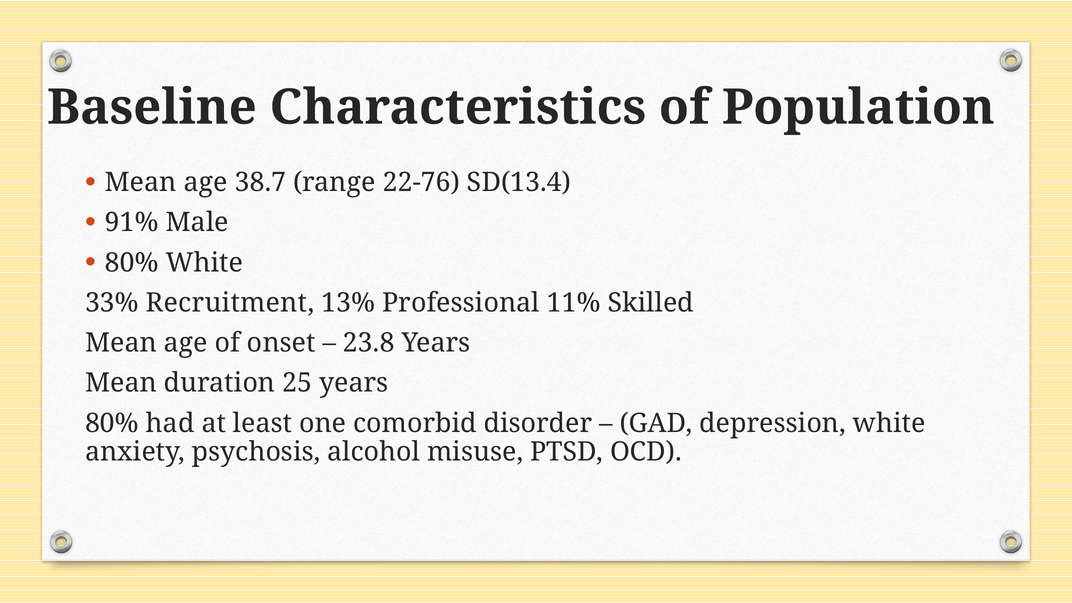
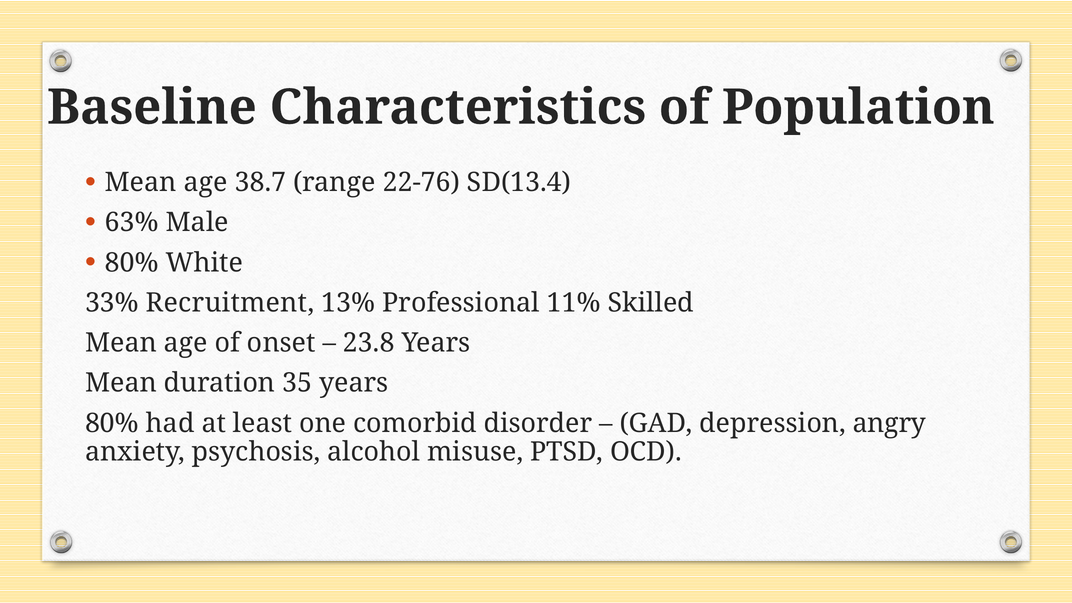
91%: 91% -> 63%
25: 25 -> 35
depression white: white -> angry
